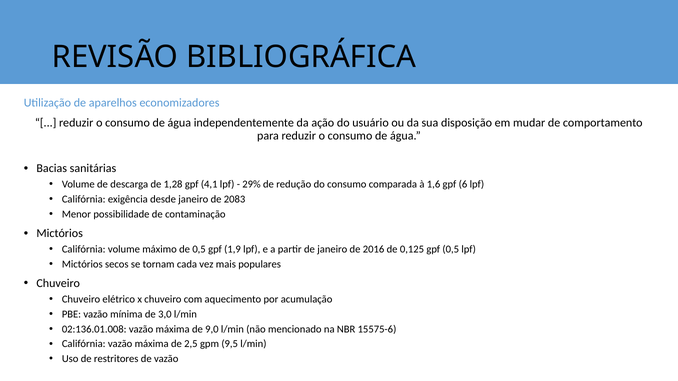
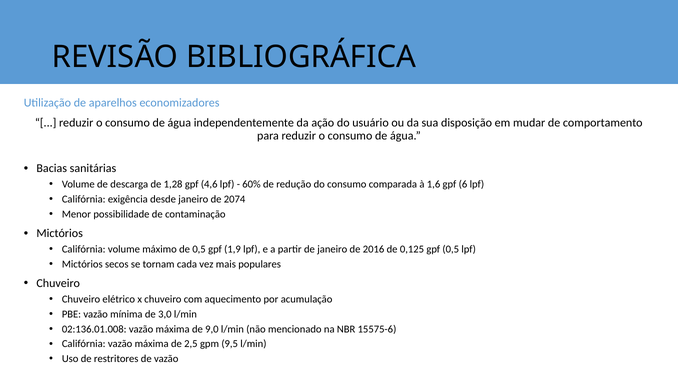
4,1: 4,1 -> 4,6
29%: 29% -> 60%
2083: 2083 -> 2074
